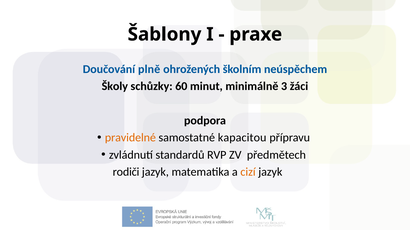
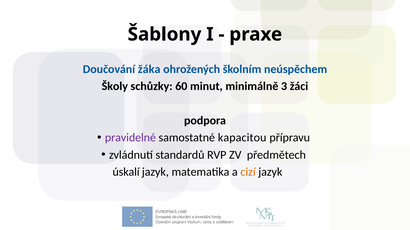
plně: plně -> žáka
pravidelné colour: orange -> purple
rodiči: rodiči -> úskalí
